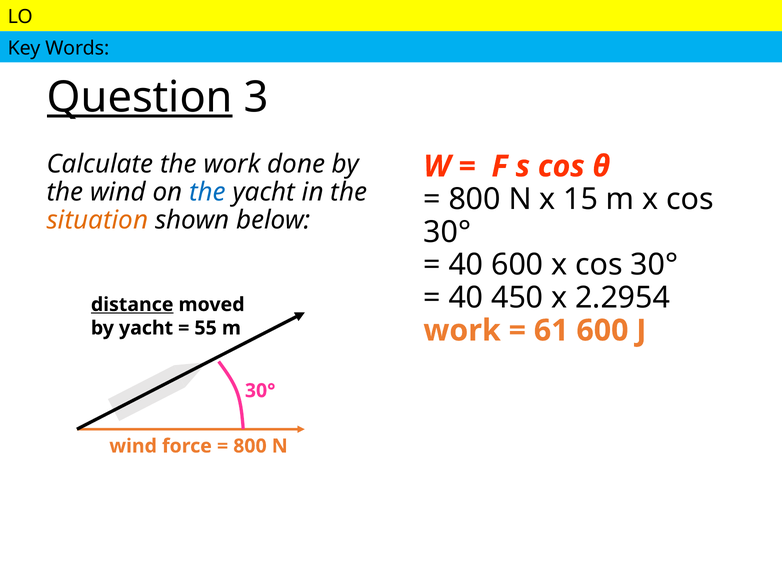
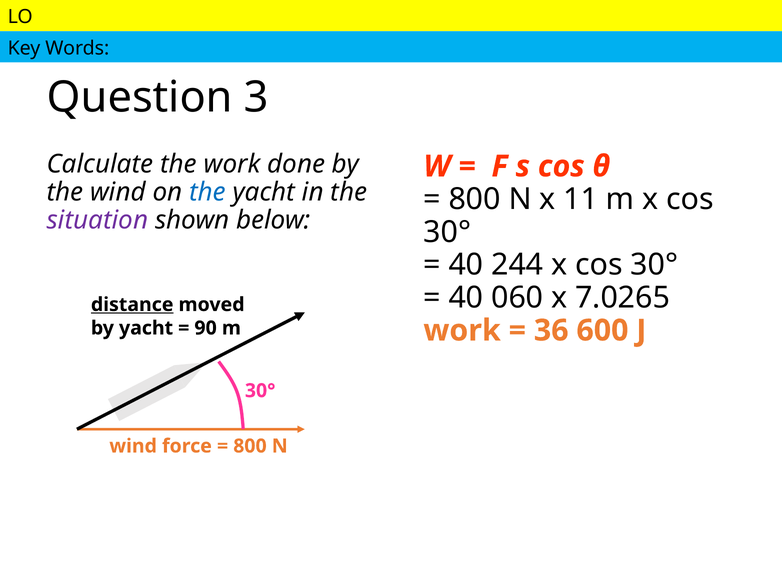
Question underline: present -> none
15: 15 -> 11
situation colour: orange -> purple
40 600: 600 -> 244
450: 450 -> 060
2.2954: 2.2954 -> 7.0265
55: 55 -> 90
61: 61 -> 36
